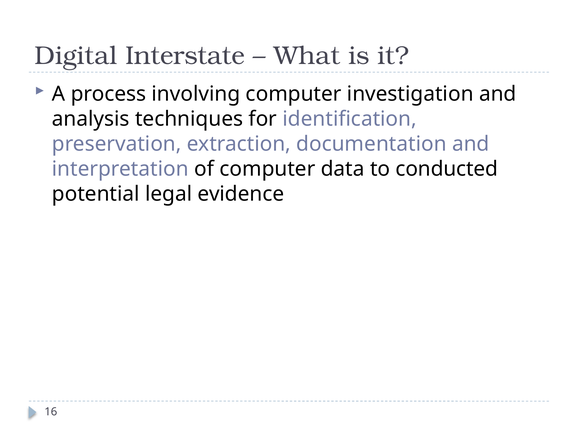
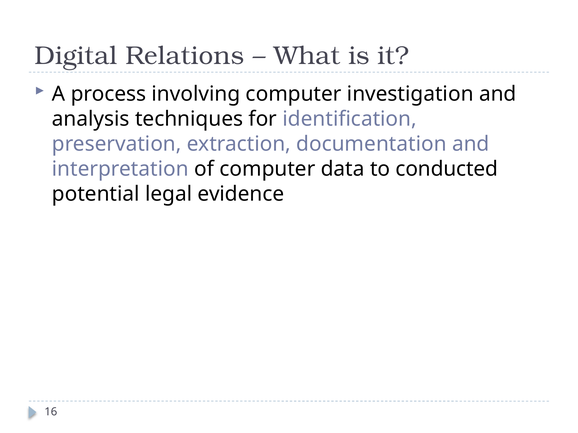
Interstate: Interstate -> Relations
